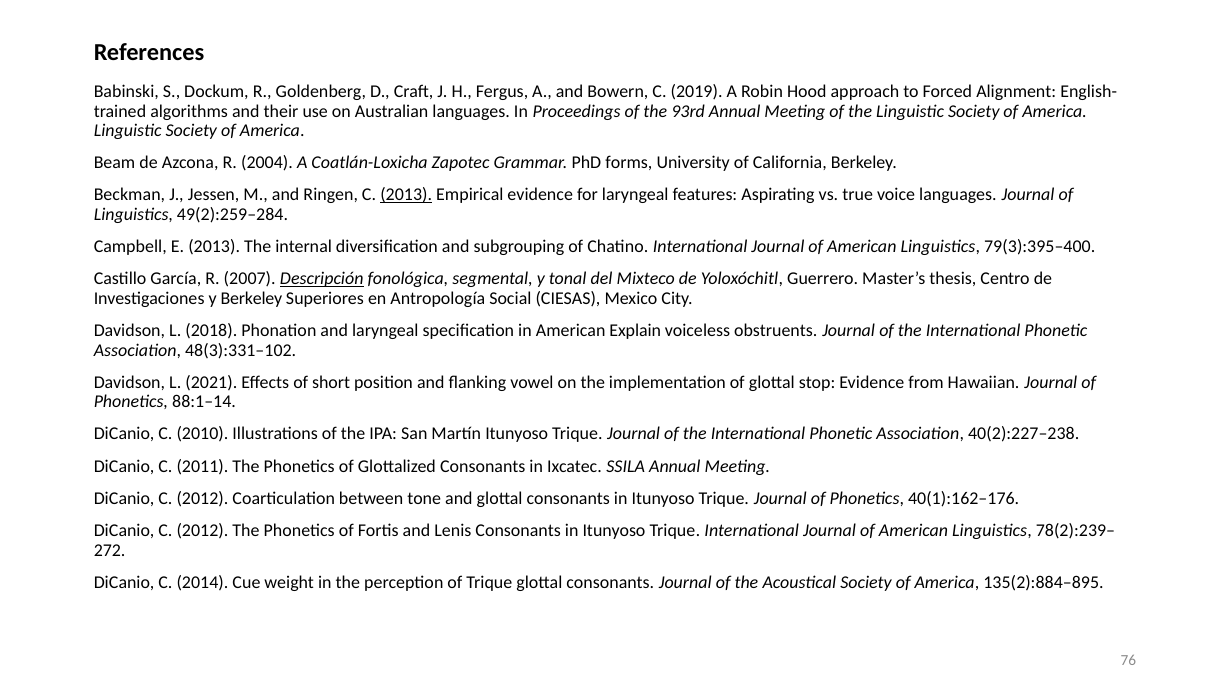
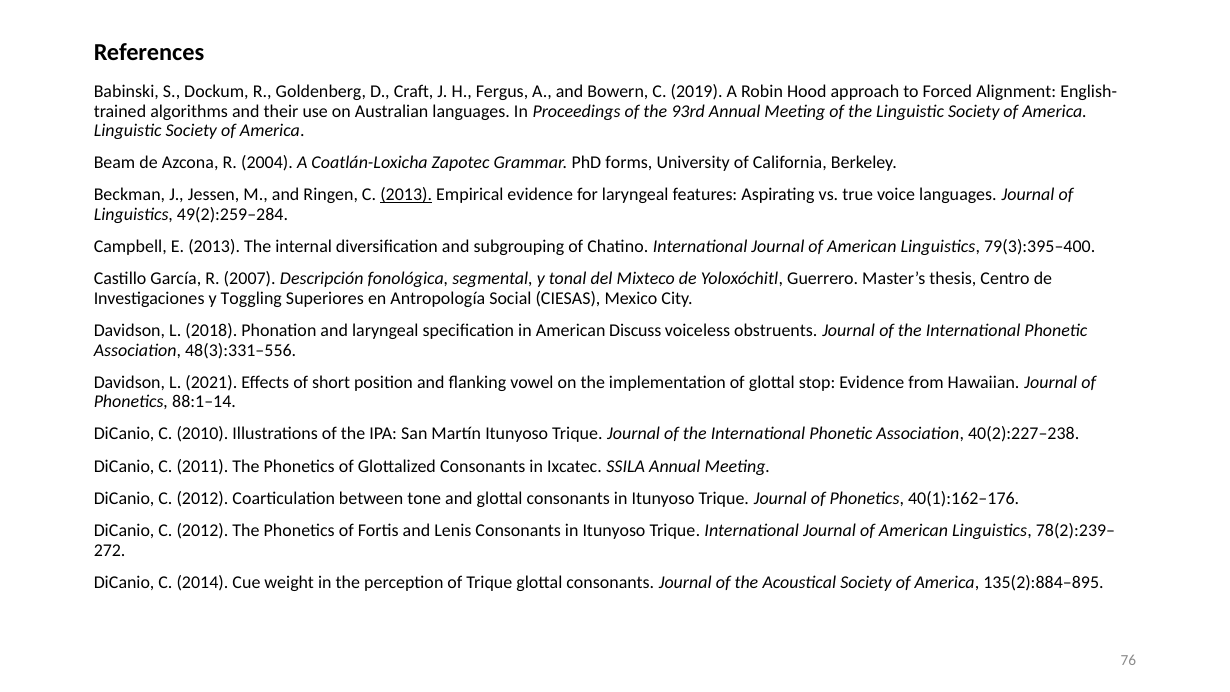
Descripción underline: present -> none
y Berkeley: Berkeley -> Toggling
Explain: Explain -> Discuss
48(3):331–102: 48(3):331–102 -> 48(3):331–556
